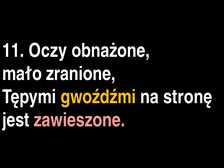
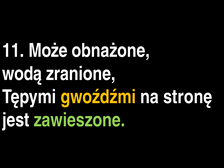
Oczy: Oczy -> Może
mało: mało -> wodą
zawieszone colour: pink -> light green
